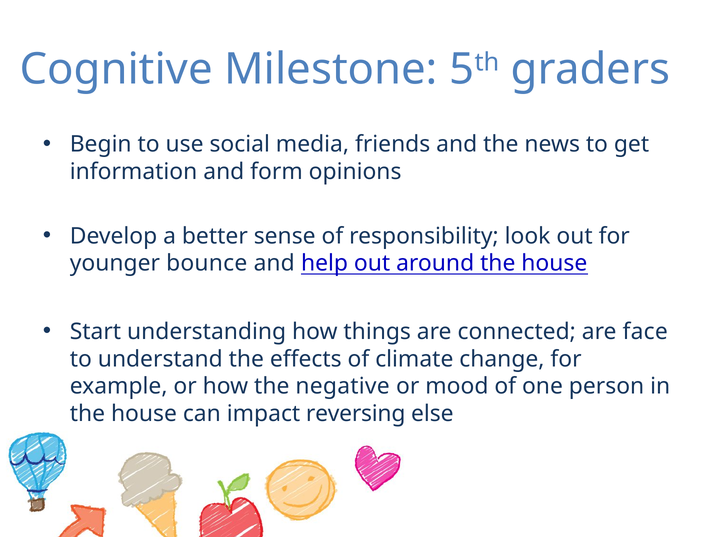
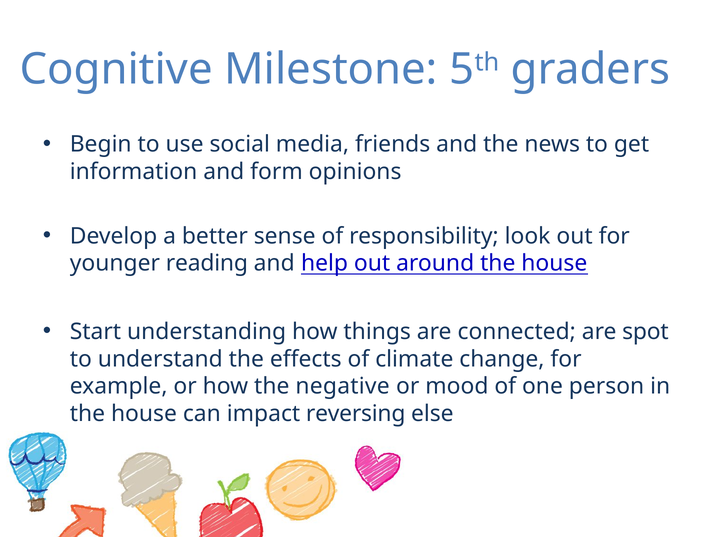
bounce: bounce -> reading
face: face -> spot
